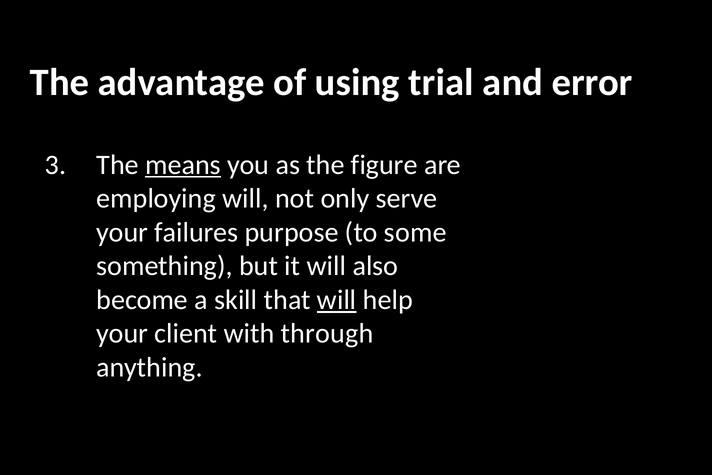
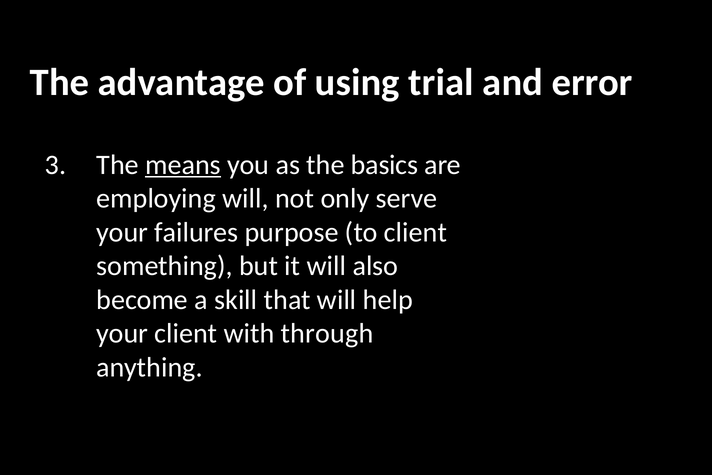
figure: figure -> basics
to some: some -> client
will at (337, 300) underline: present -> none
